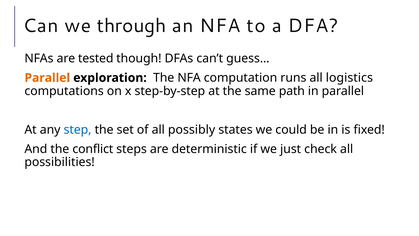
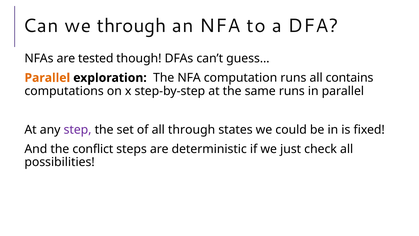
logistics: logistics -> contains
same path: path -> runs
step colour: blue -> purple
all possibly: possibly -> through
